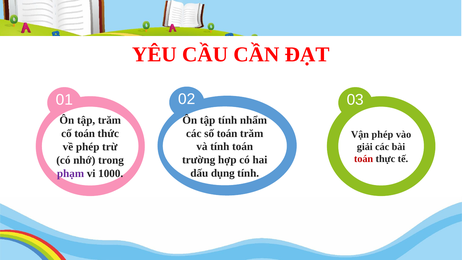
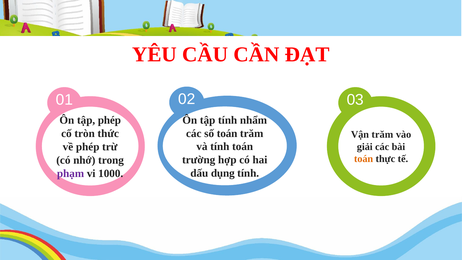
tập trăm: trăm -> phép
cố toán: toán -> tròn
Vận phép: phép -> trăm
toán at (364, 159) colour: red -> orange
